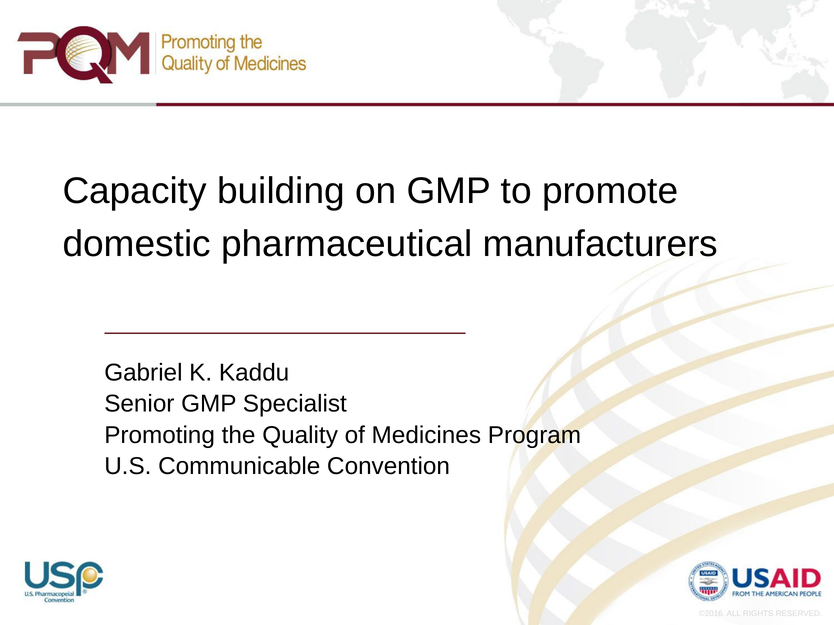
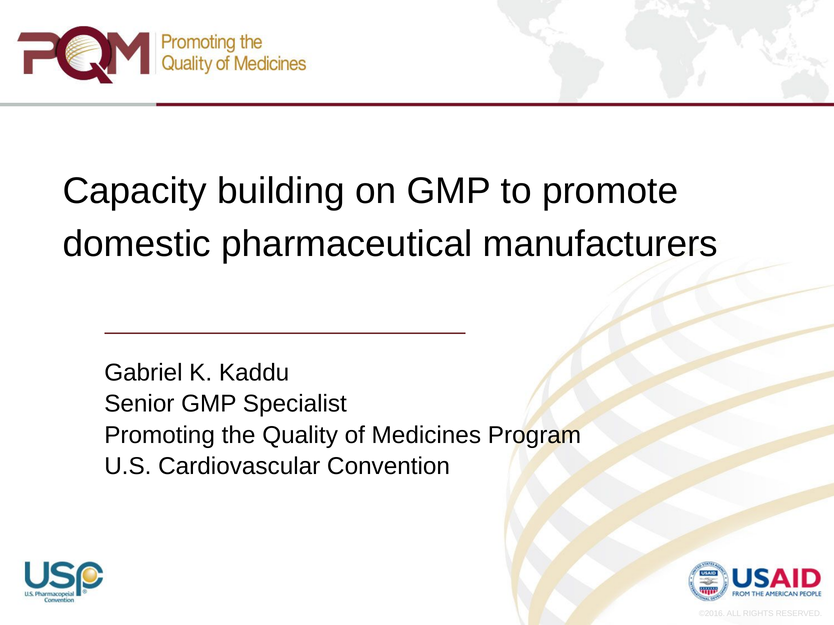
Communicable: Communicable -> Cardiovascular
